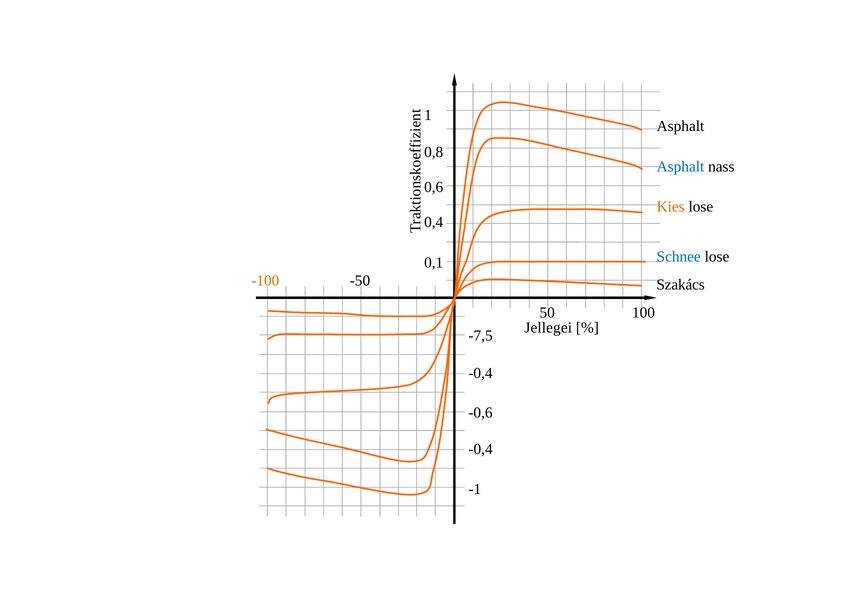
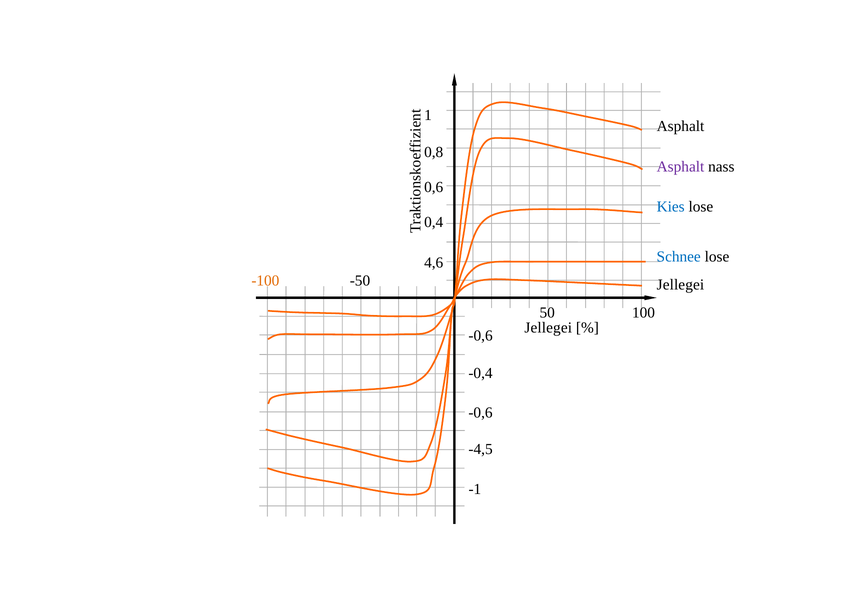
Asphalt at (680, 167) colour: blue -> purple
Kies colour: orange -> blue
0,1: 0,1 -> 4,6
Szakács at (681, 285): Szakács -> Jellegei
-7,5 at (481, 336): -7,5 -> -0,6
-0,4 at (481, 450): -0,4 -> -4,5
